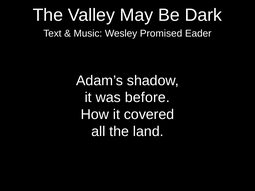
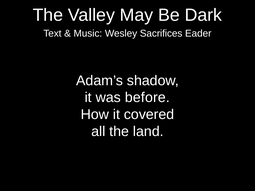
Promised: Promised -> Sacrifices
